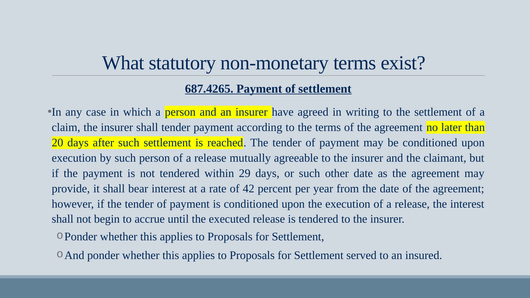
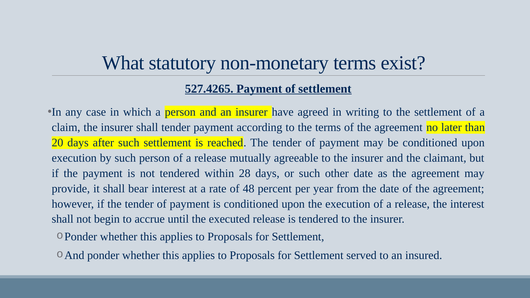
687.4265: 687.4265 -> 527.4265
29: 29 -> 28
42: 42 -> 48
